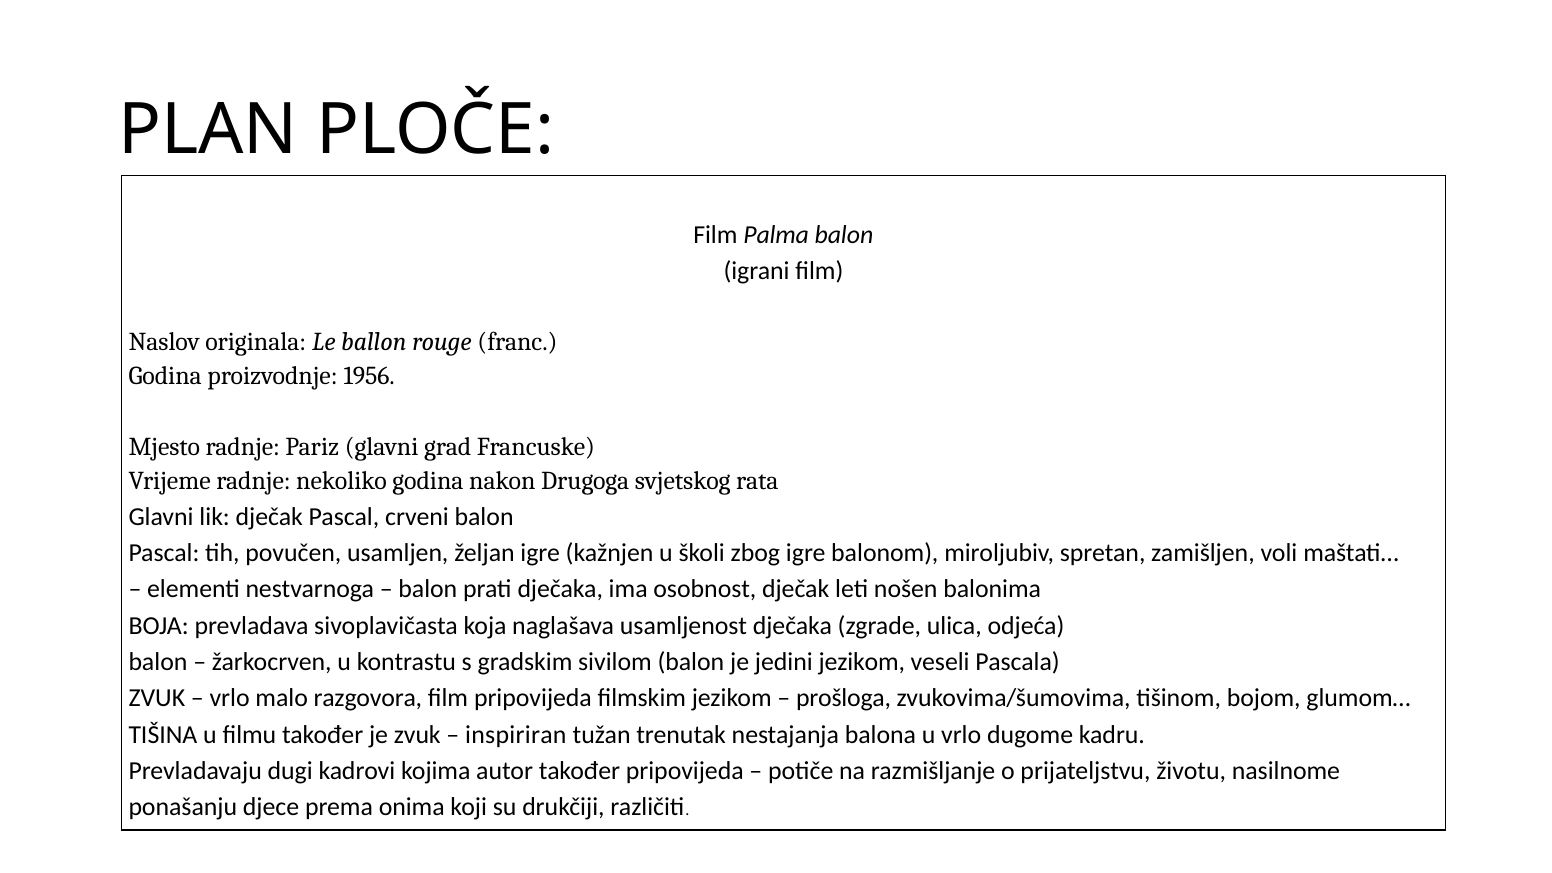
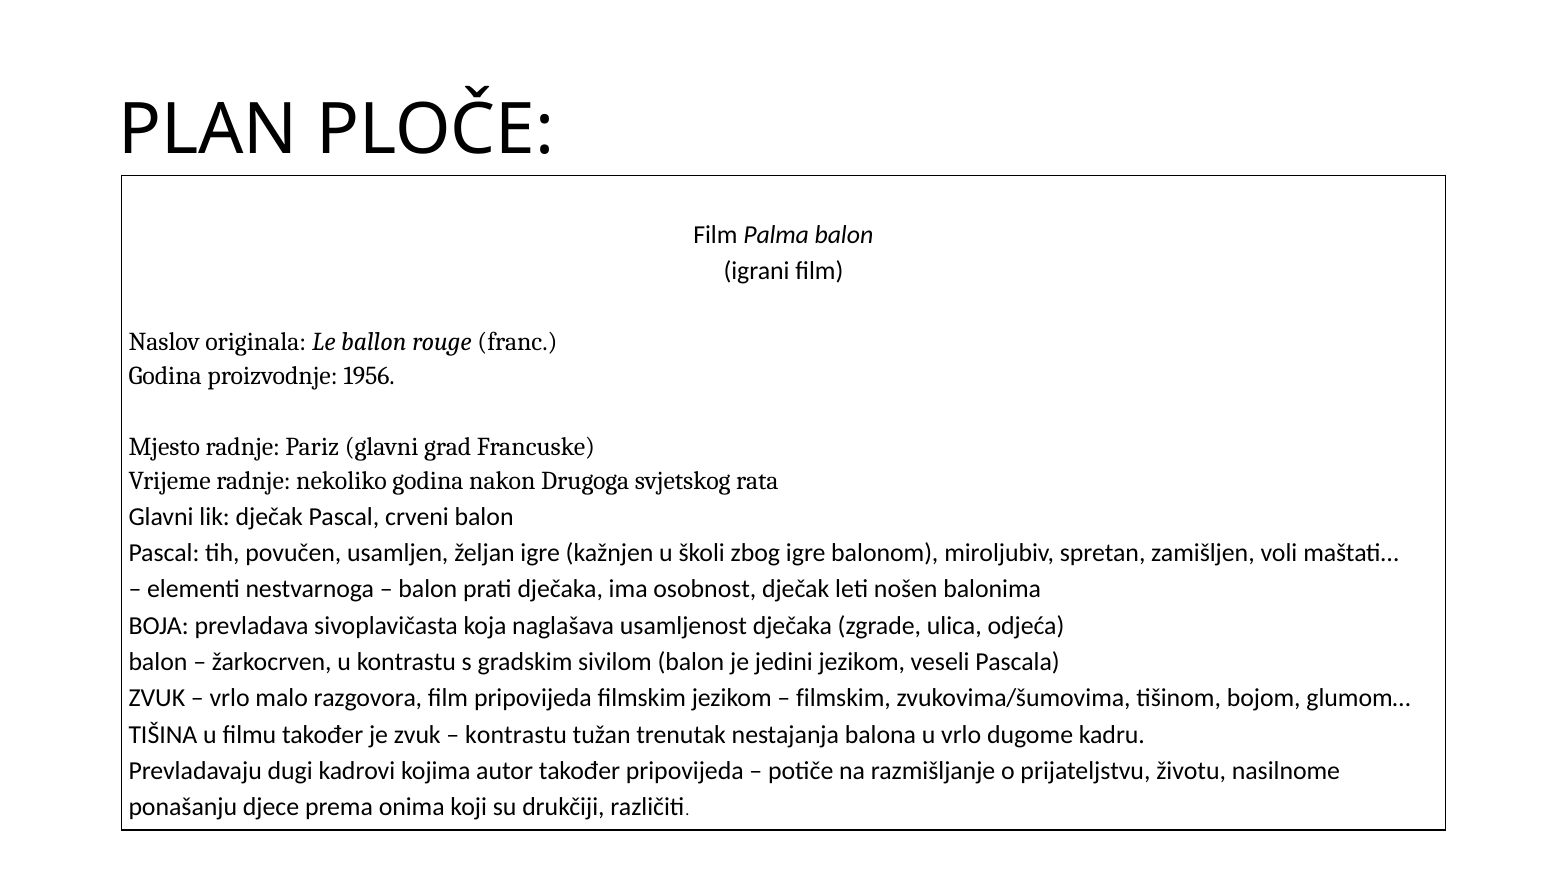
prošloga at (844, 698): prošloga -> filmskim
inspiriran at (516, 735): inspiriran -> kontrastu
